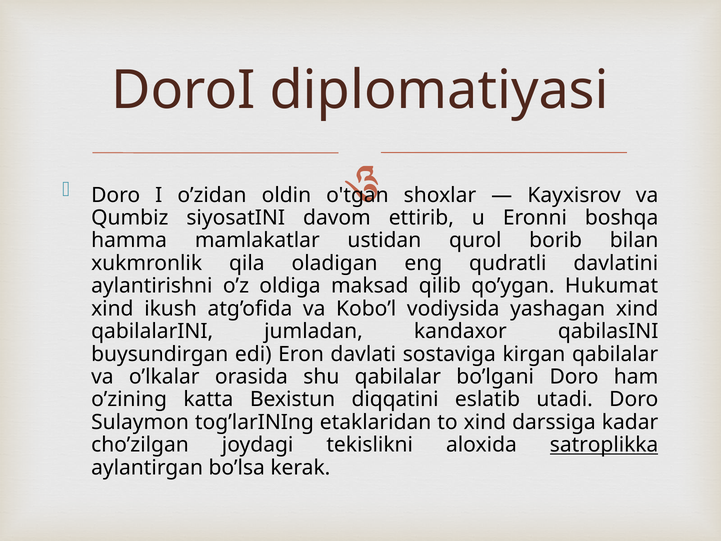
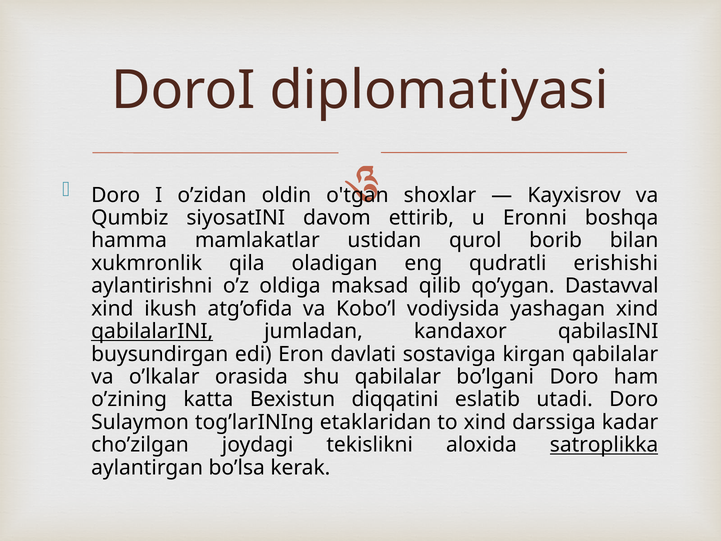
davlatini: davlatini -> erishishi
Hukumat: Hukumat -> Dastavval
qabilalarINI underline: none -> present
